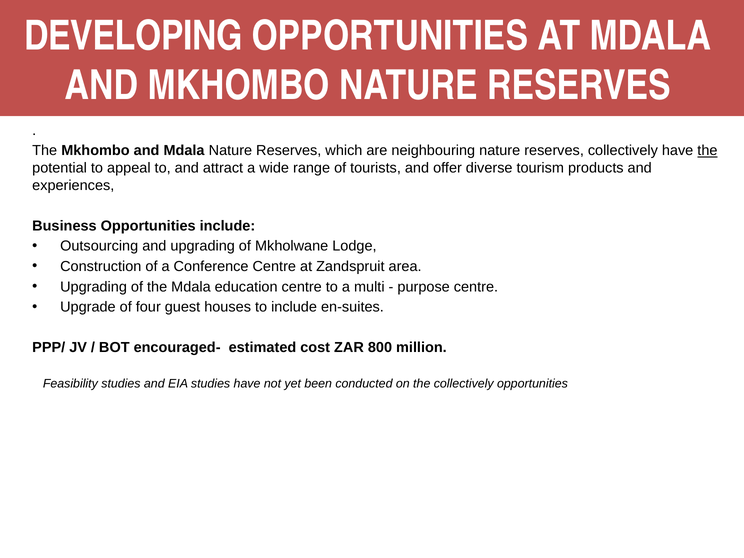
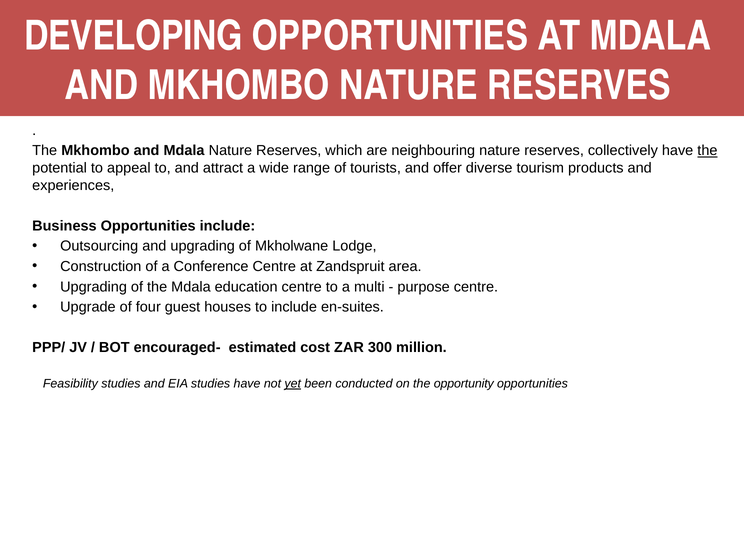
800: 800 -> 300
yet underline: none -> present
the collectively: collectively -> opportunity
